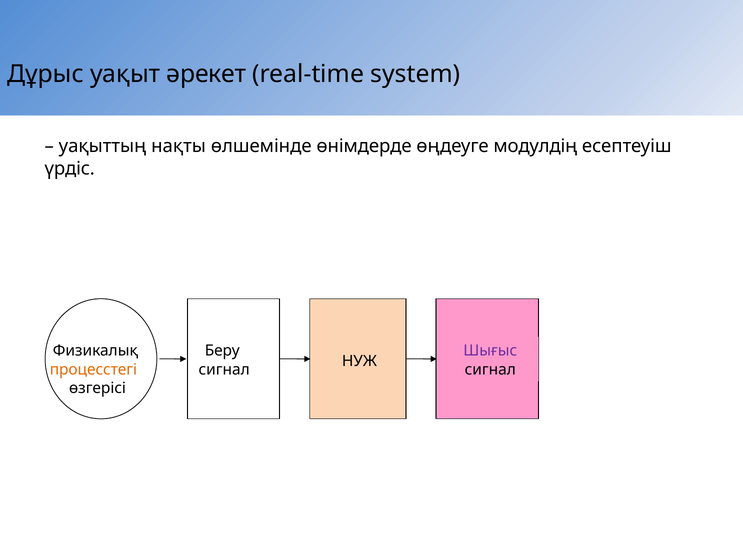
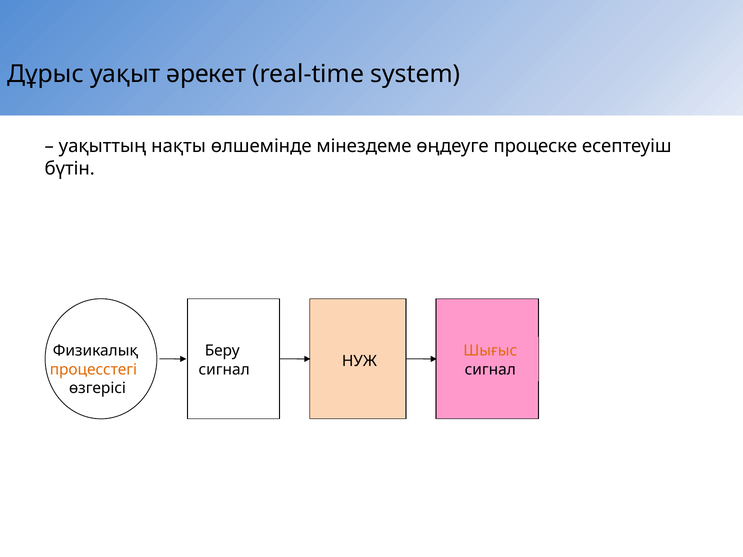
өнімдерде: өнімдерде -> мінездеме
модулдің: модулдің -> процеске
үрдіс: үрдіс -> бүтін
Шығыс colour: purple -> orange
